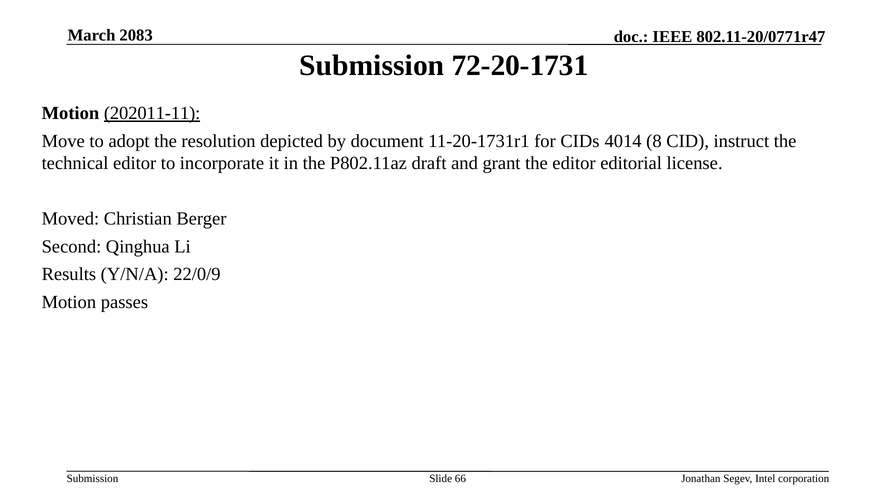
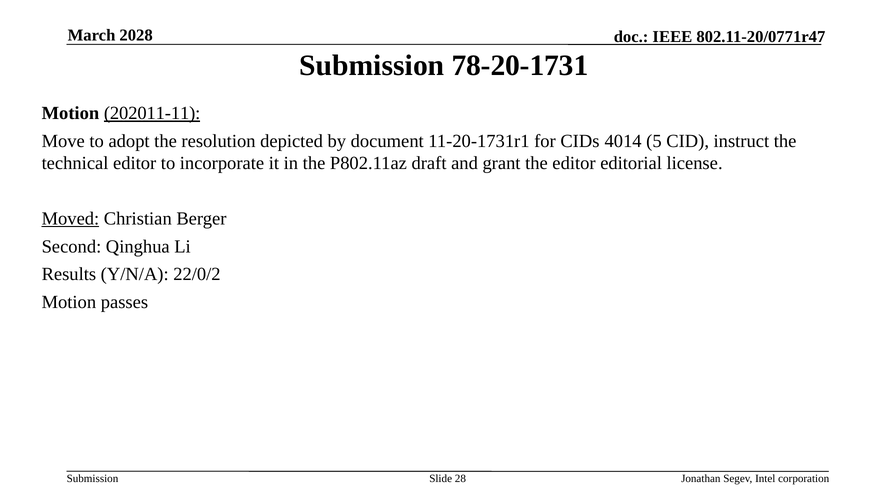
2083: 2083 -> 2028
72-20-1731: 72-20-1731 -> 78-20-1731
8: 8 -> 5
Moved underline: none -> present
22/0/9: 22/0/9 -> 22/0/2
66: 66 -> 28
